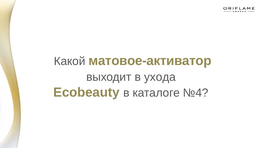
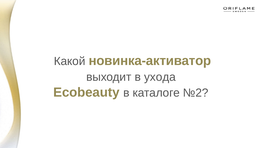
матовое-активатор: матовое-активатор -> новинка-активатор
№4: №4 -> №2
